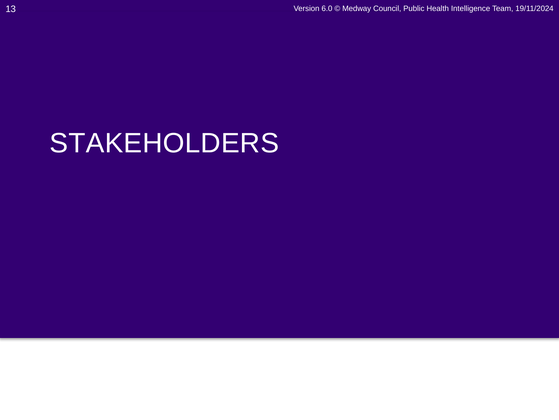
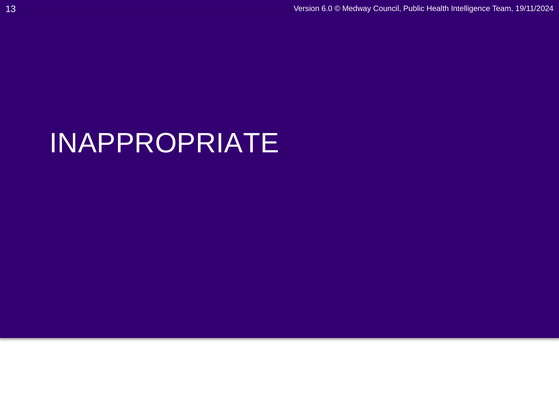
STAKEHOLDERS: STAKEHOLDERS -> INAPPROPRIATE
